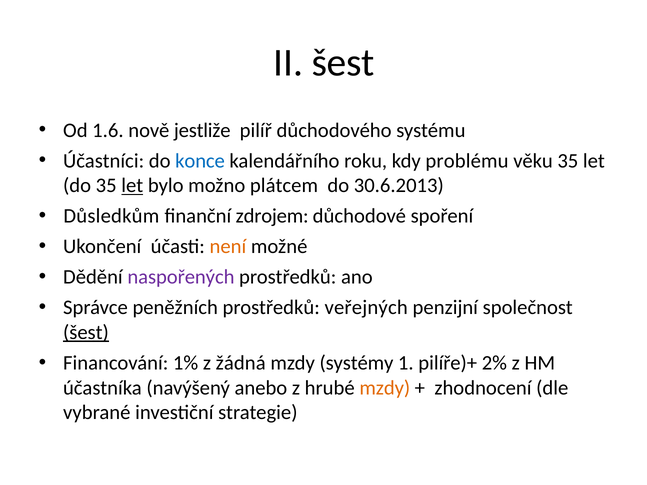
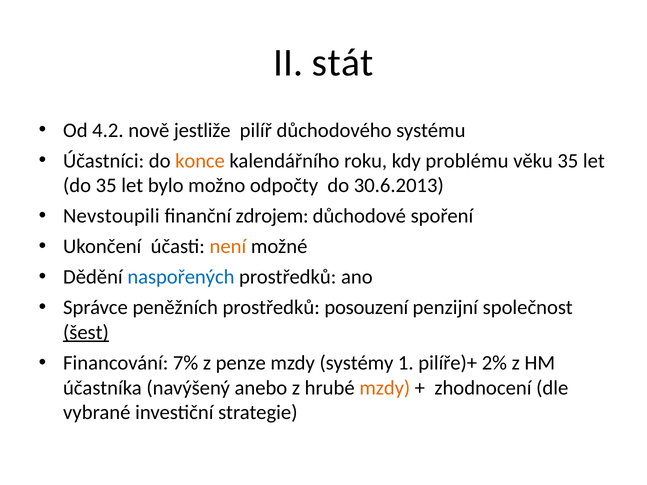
II šest: šest -> stát
1.6: 1.6 -> 4.2
konce colour: blue -> orange
let at (132, 186) underline: present -> none
plátcem: plátcem -> odpočty
Důsledkům: Důsledkům -> Nevstoupili
naspořených colour: purple -> blue
veřejných: veřejných -> posouzení
1%: 1% -> 7%
žádná: žádná -> penze
